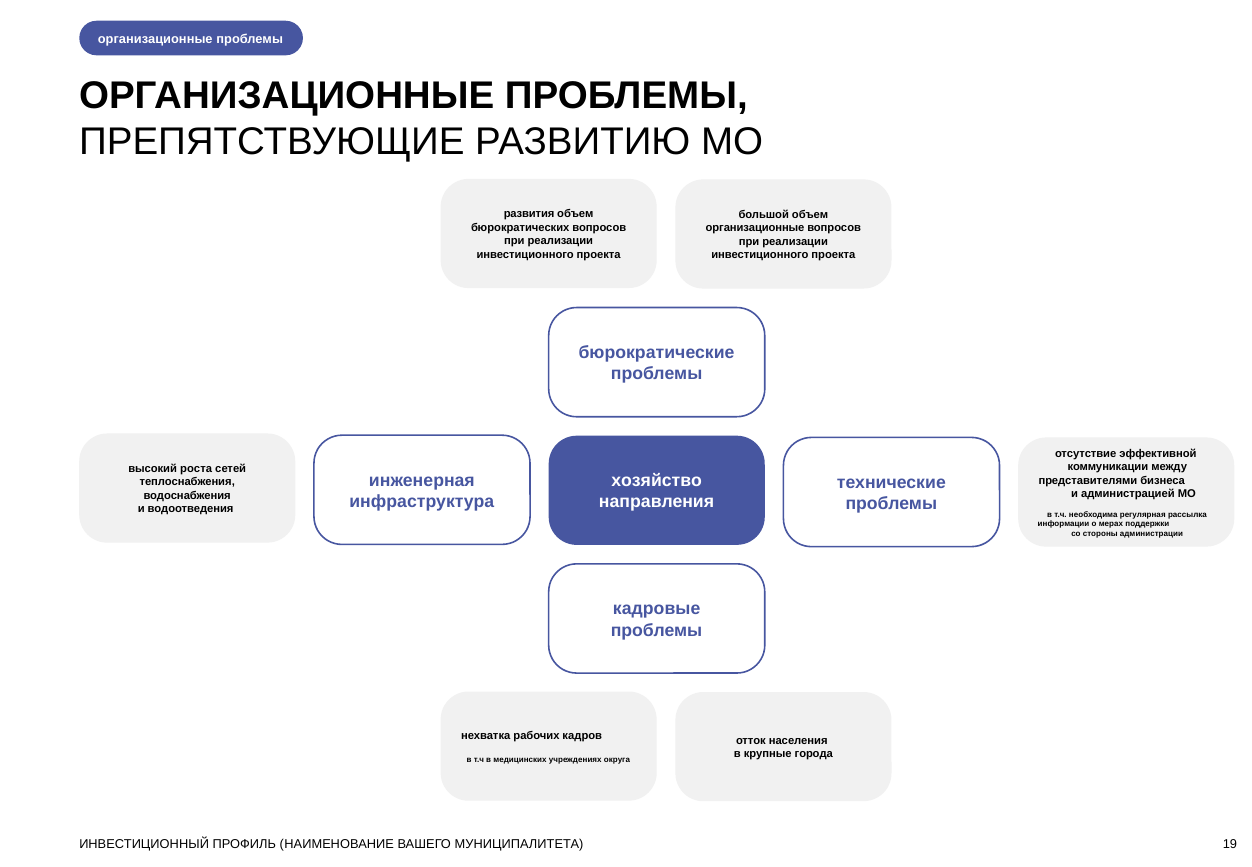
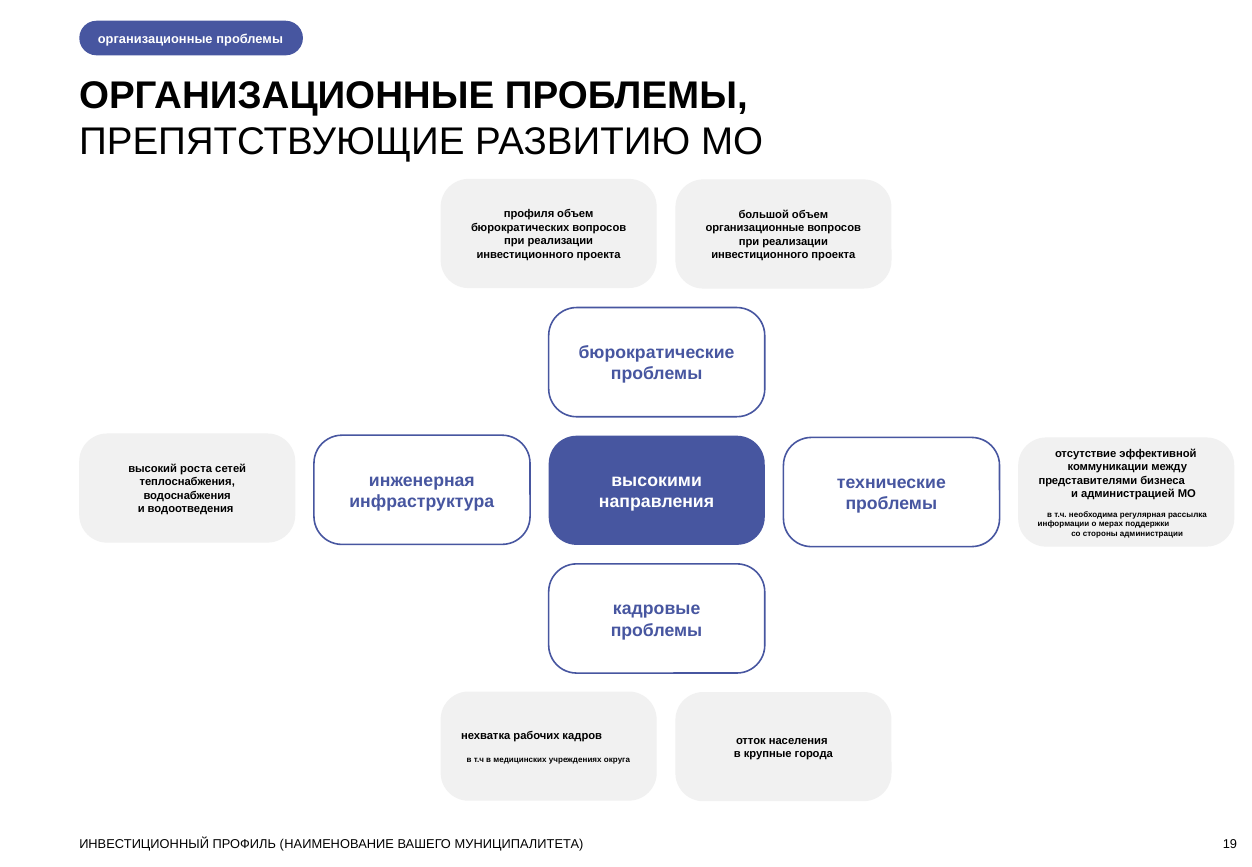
развития: развития -> профиля
хозяйство: хозяйство -> высокими
